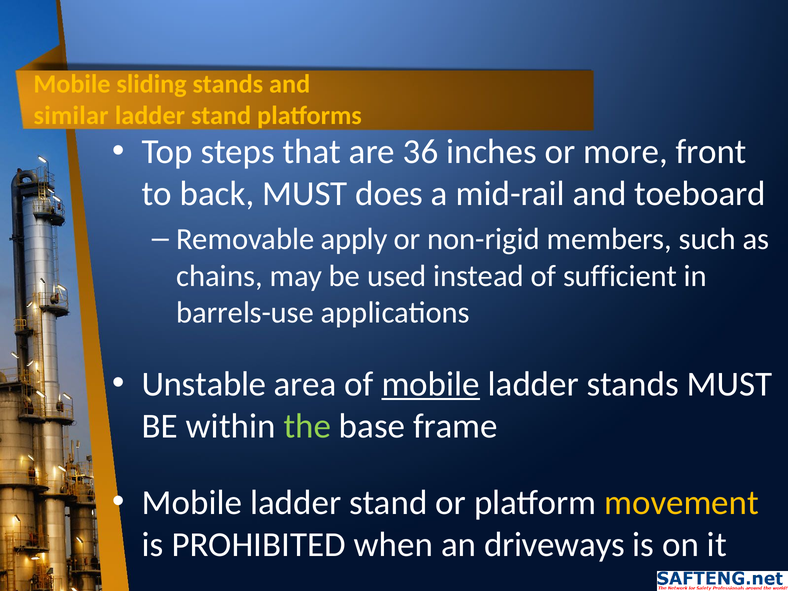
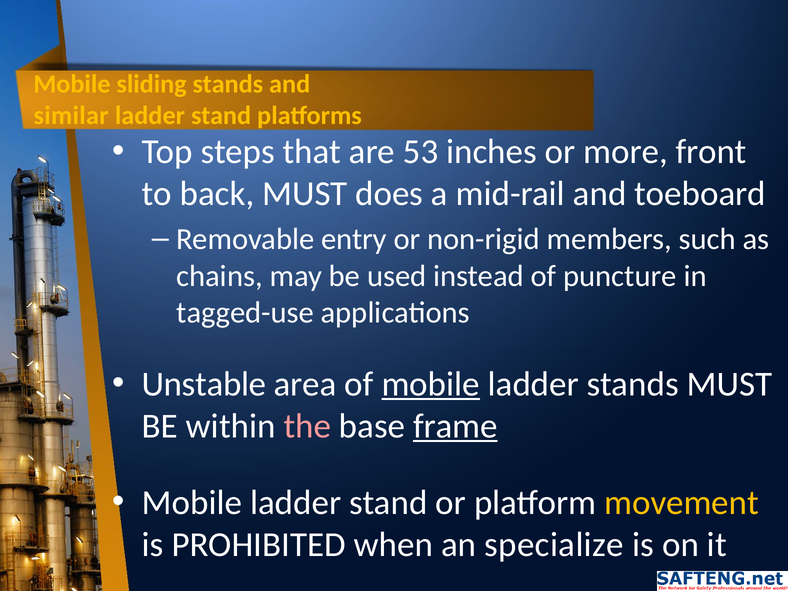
36: 36 -> 53
apply: apply -> entry
sufficient: sufficient -> puncture
barrels-use: barrels-use -> tagged-use
the colour: light green -> pink
frame underline: none -> present
driveways: driveways -> specialize
